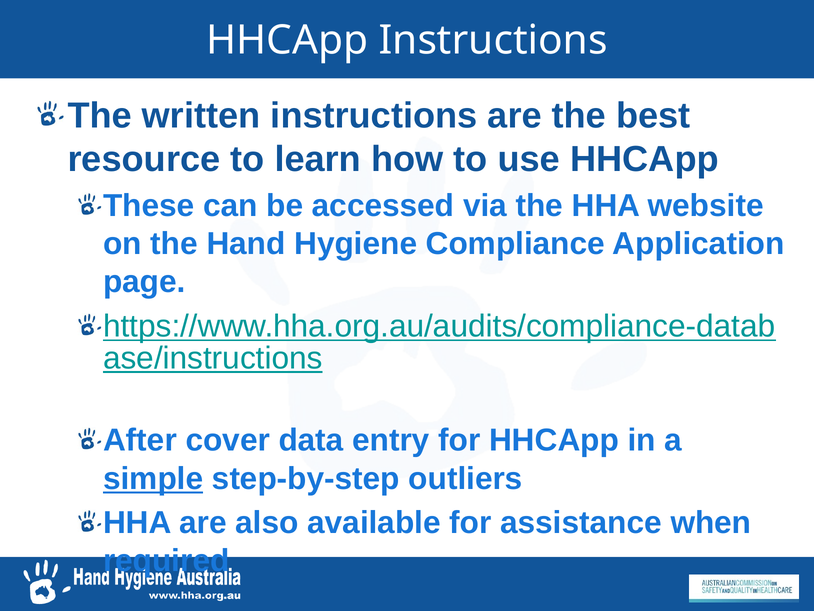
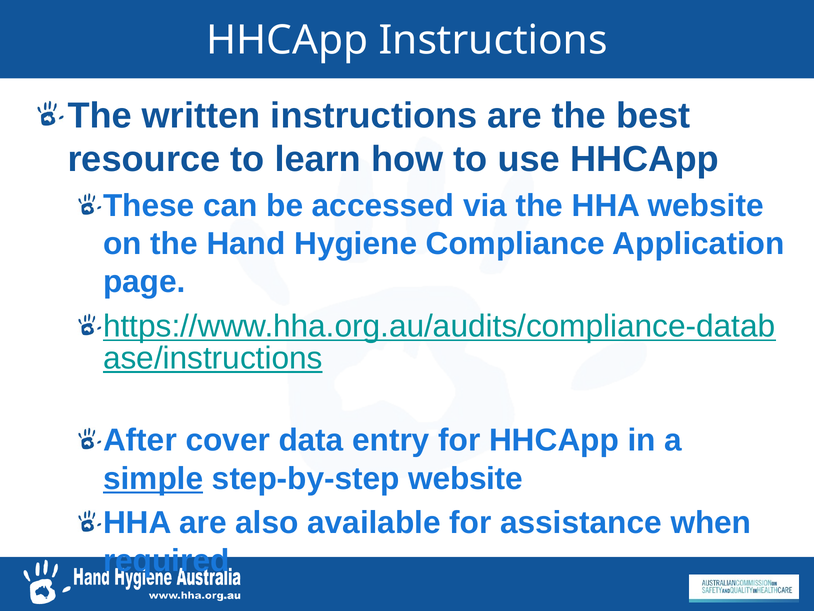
step-by-step outliers: outliers -> website
